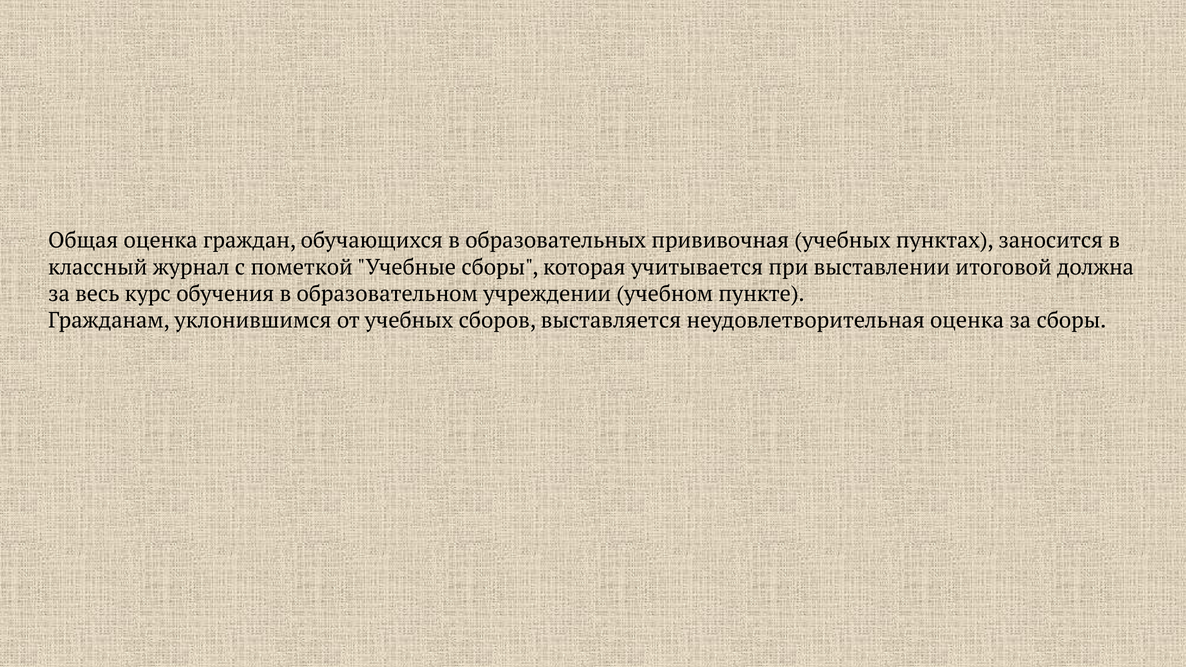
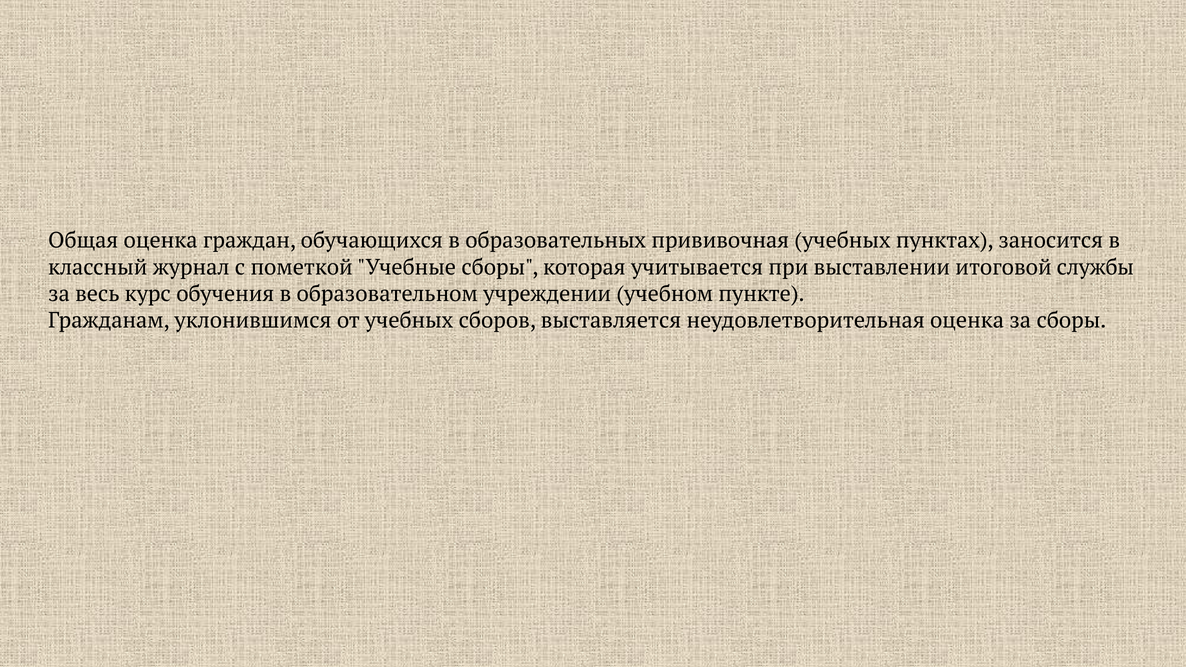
должна: должна -> службы
